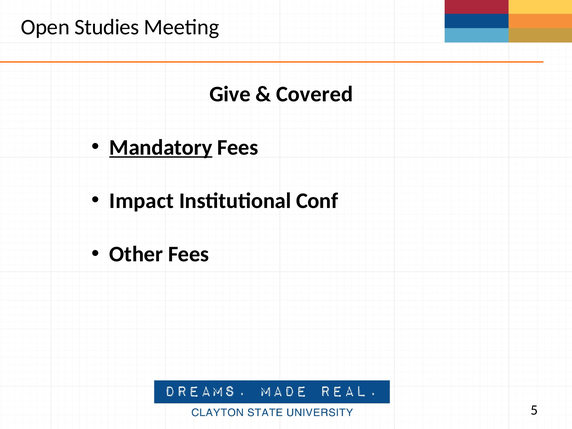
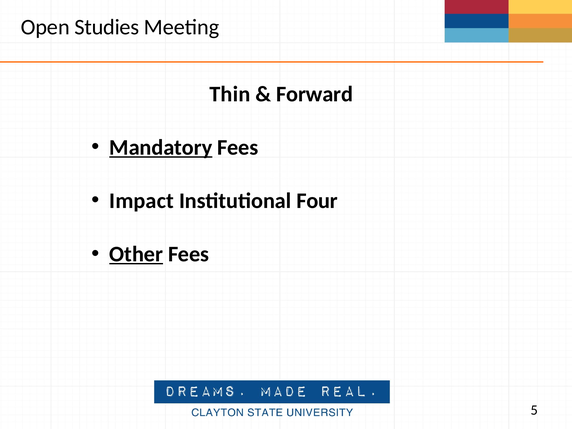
Give: Give -> Thin
Covered: Covered -> Forward
Conf: Conf -> Four
Other underline: none -> present
